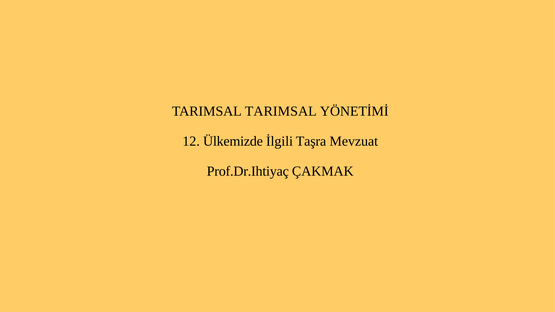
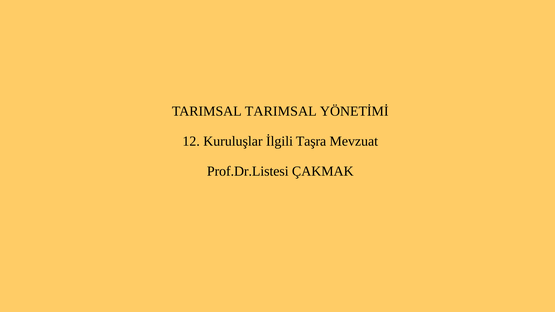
Ülkemizde: Ülkemizde -> Kuruluşlar
Prof.Dr.Ihtiyaç: Prof.Dr.Ihtiyaç -> Prof.Dr.Listesi
